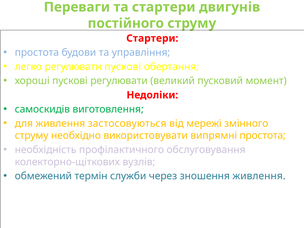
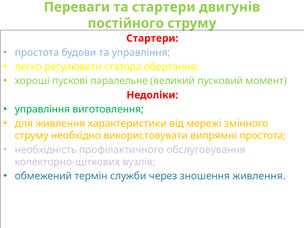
регулювати пускові: пускові -> статора
пускові регулювати: регулювати -> паралельне
самоскидів at (42, 109): самоскидів -> управління
застосовуються: застосовуються -> характеристики
